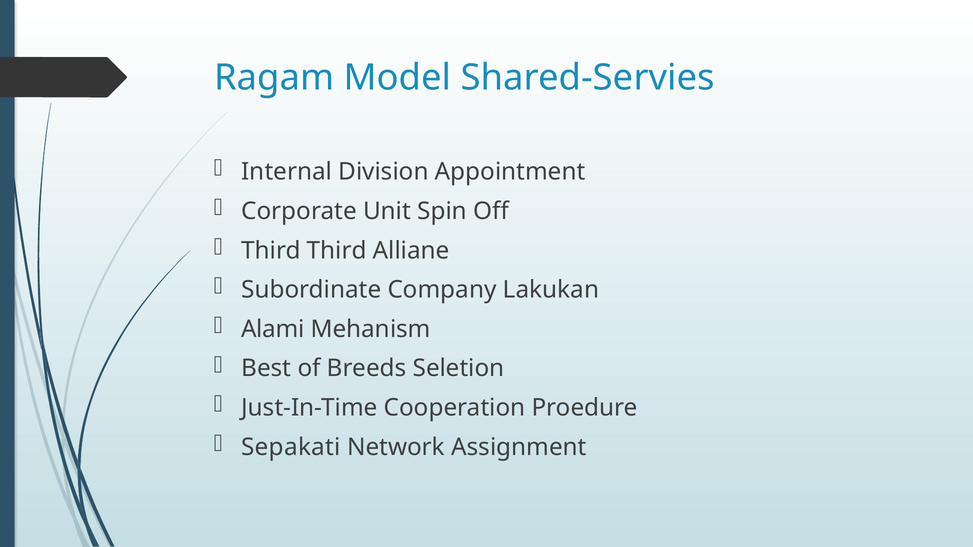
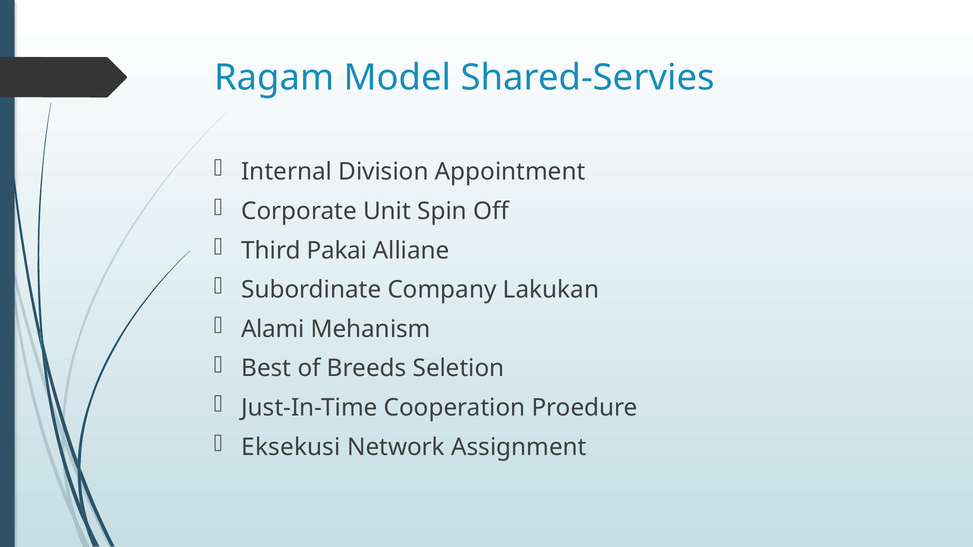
Third Third: Third -> Pakai
Sepakati: Sepakati -> Eksekusi
